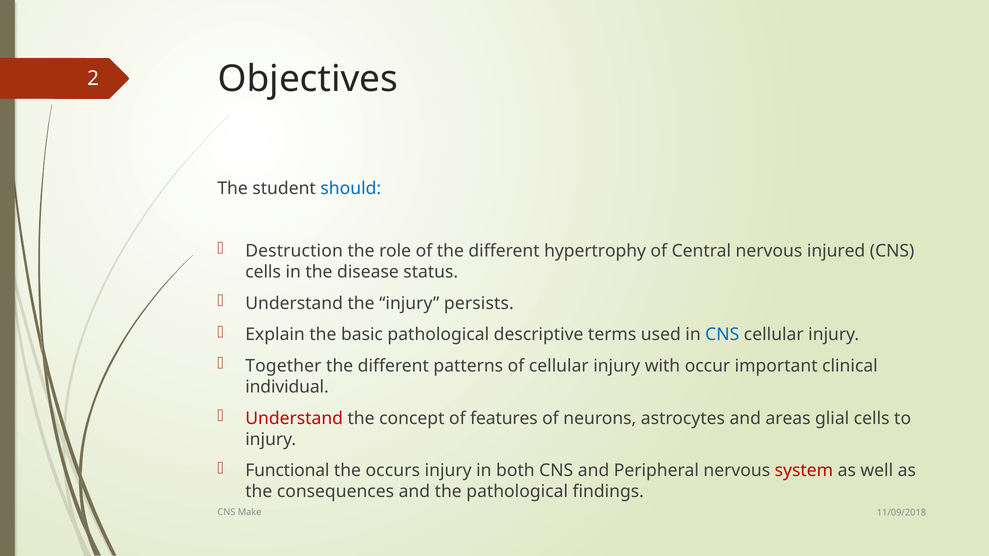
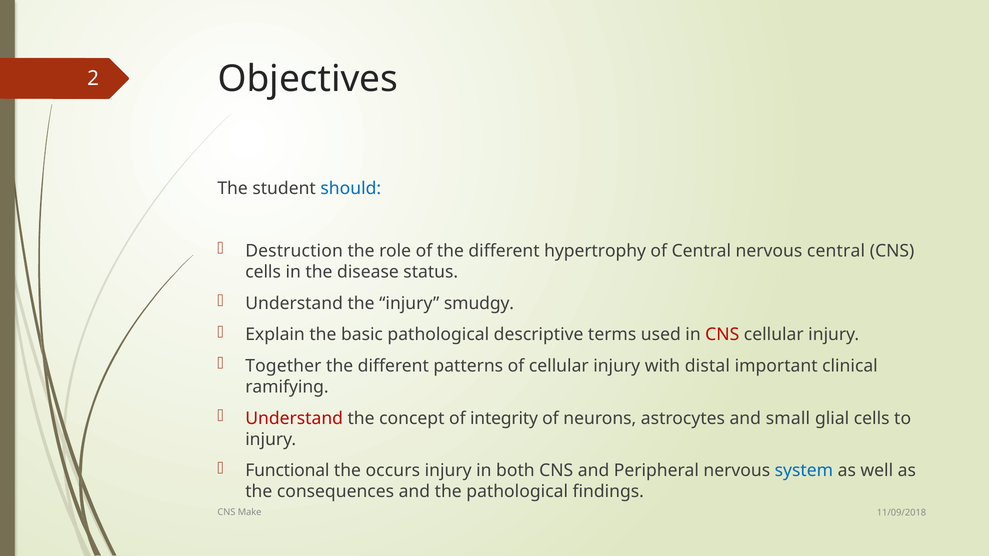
nervous injured: injured -> central
persists: persists -> smudgy
CNS at (722, 335) colour: blue -> red
occur: occur -> distal
individual: individual -> ramifying
features: features -> integrity
areas: areas -> small
system colour: red -> blue
